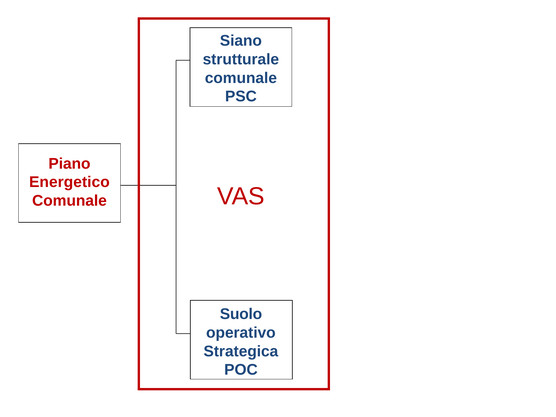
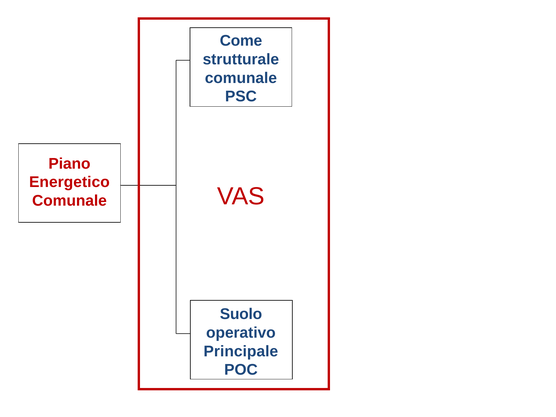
Siano: Siano -> Come
Strategica: Strategica -> Principale
